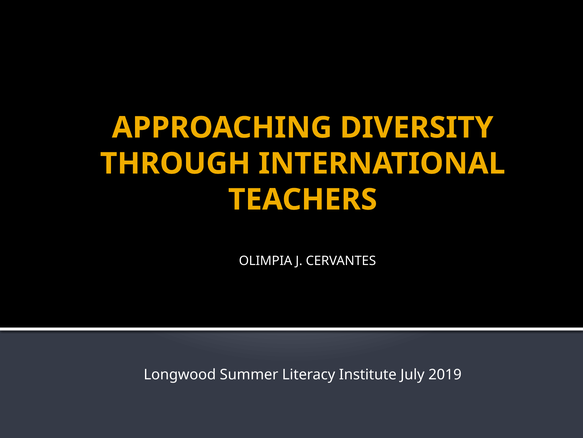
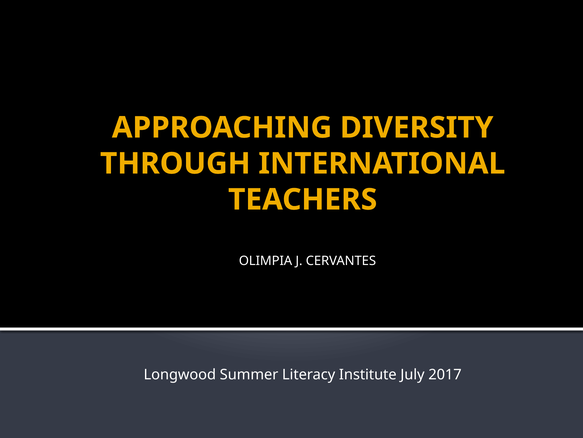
2019: 2019 -> 2017
